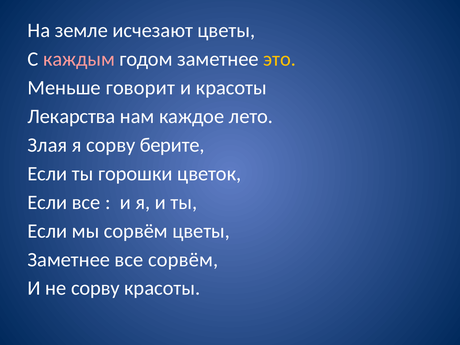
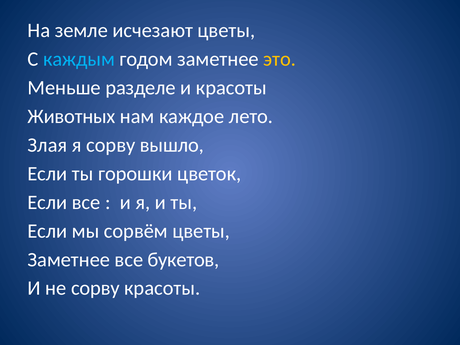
каждым colour: pink -> light blue
говорит: говорит -> разделе
Лекарства: Лекарства -> Животных
берите: берите -> вышло
все сорвём: сорвём -> букетов
